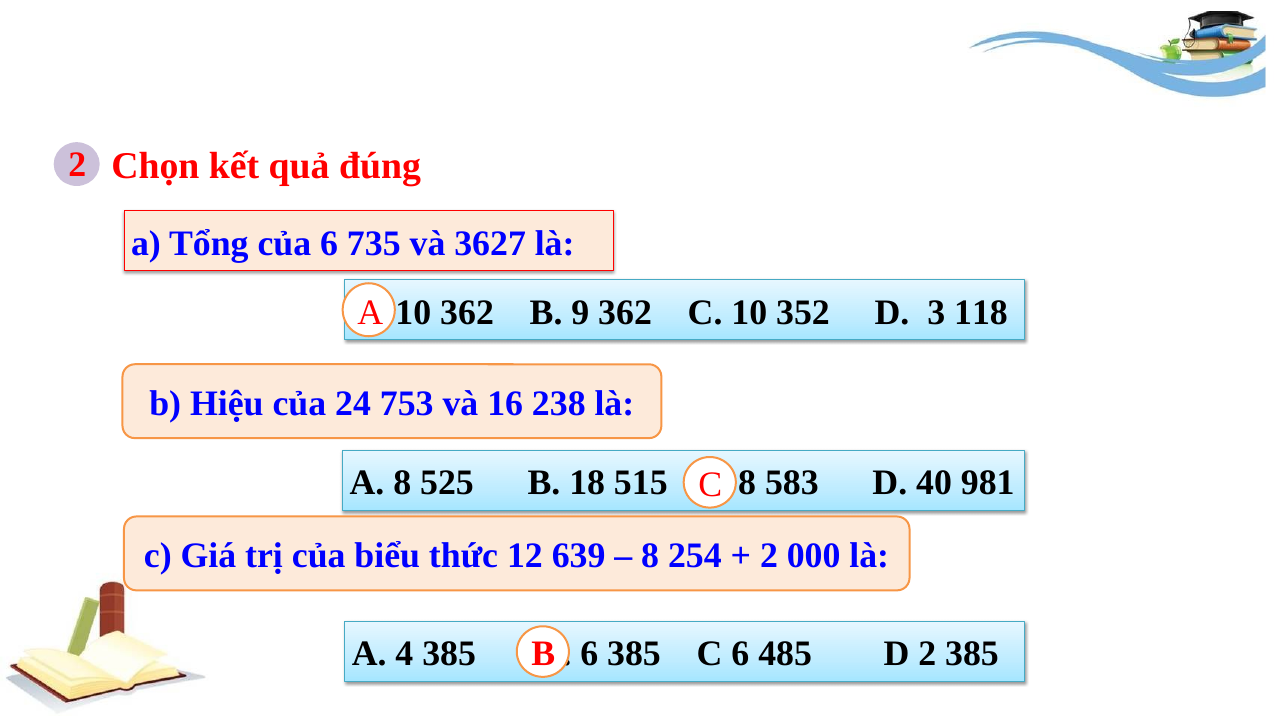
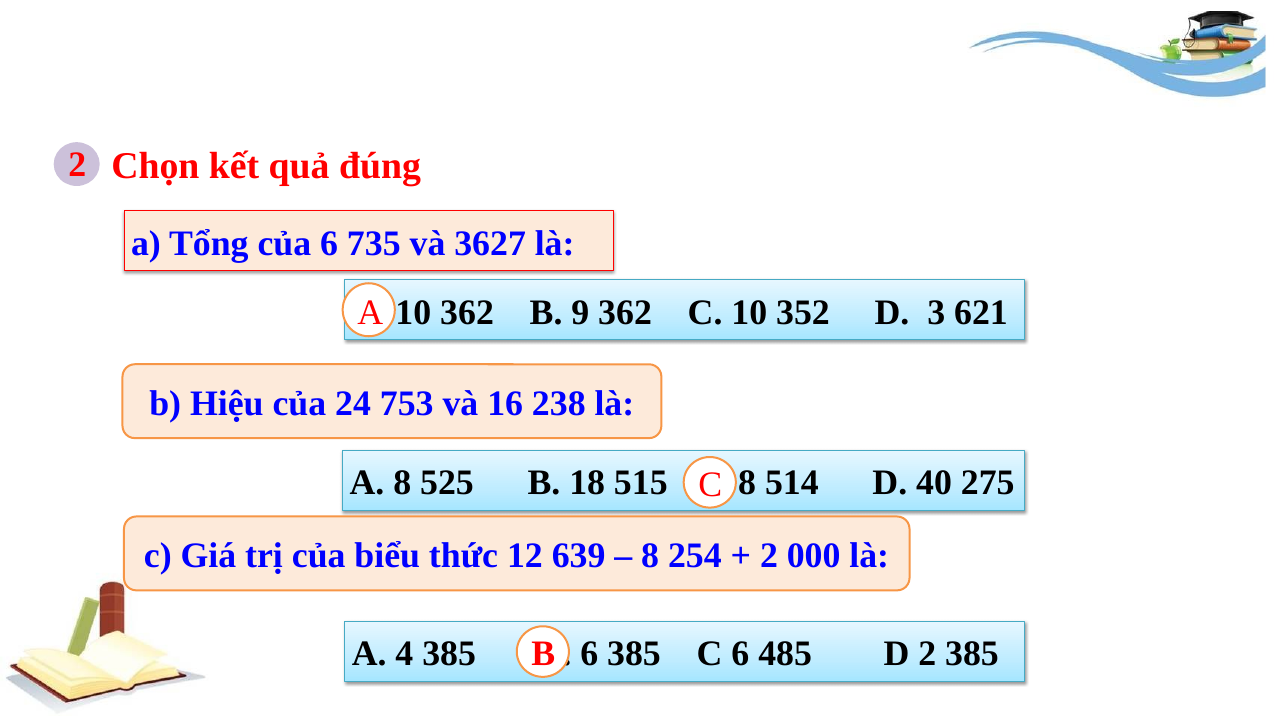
118: 118 -> 621
583: 583 -> 514
981: 981 -> 275
